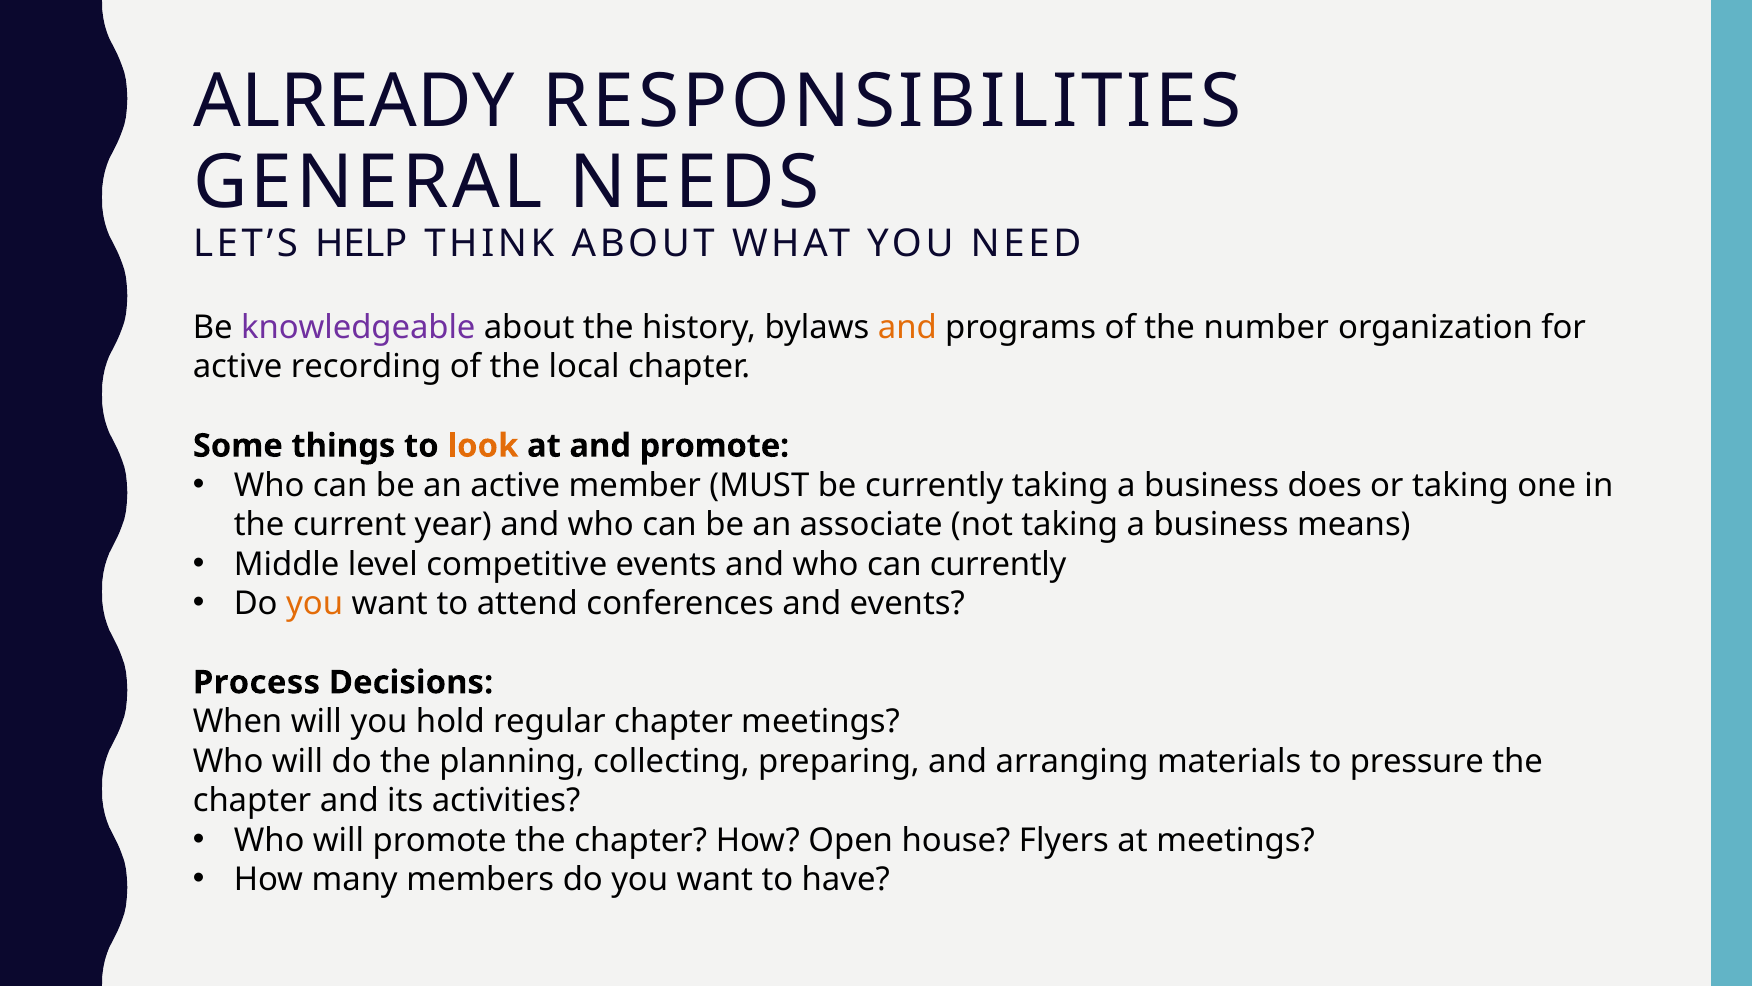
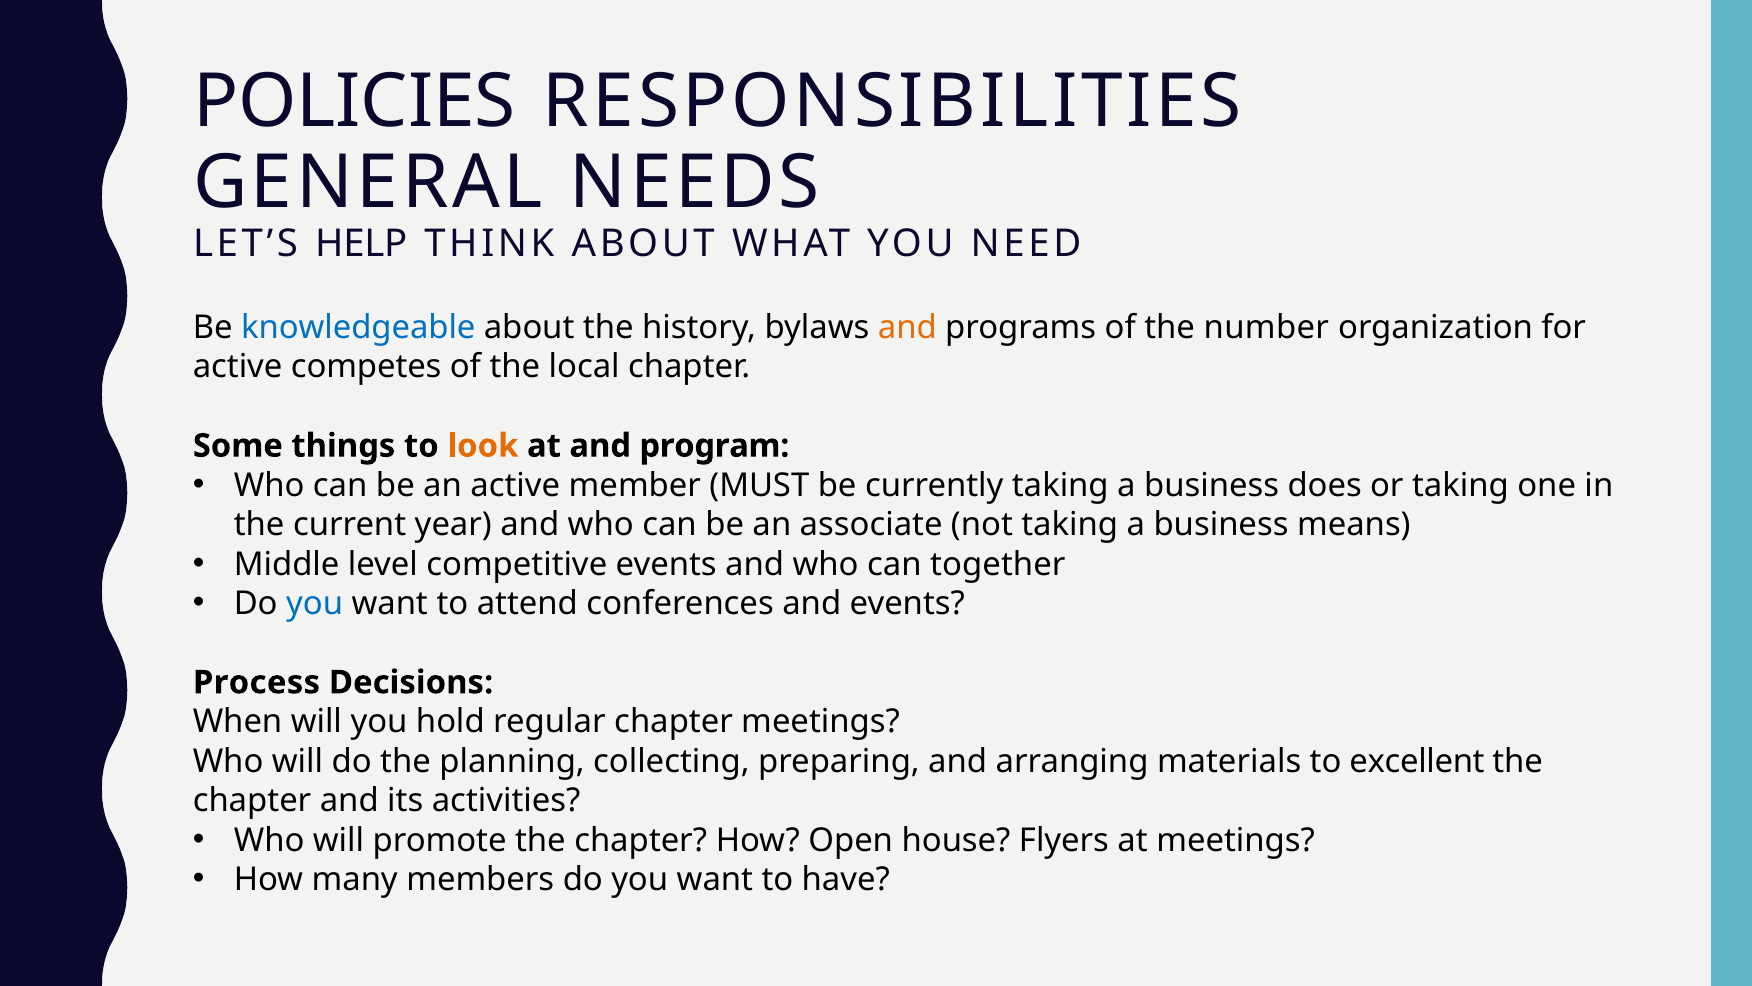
ALREADY: ALREADY -> POLICIES
knowledgeable colour: purple -> blue
recording: recording -> competes
and promote: promote -> program
can currently: currently -> together
you at (315, 603) colour: orange -> blue
pressure: pressure -> excellent
